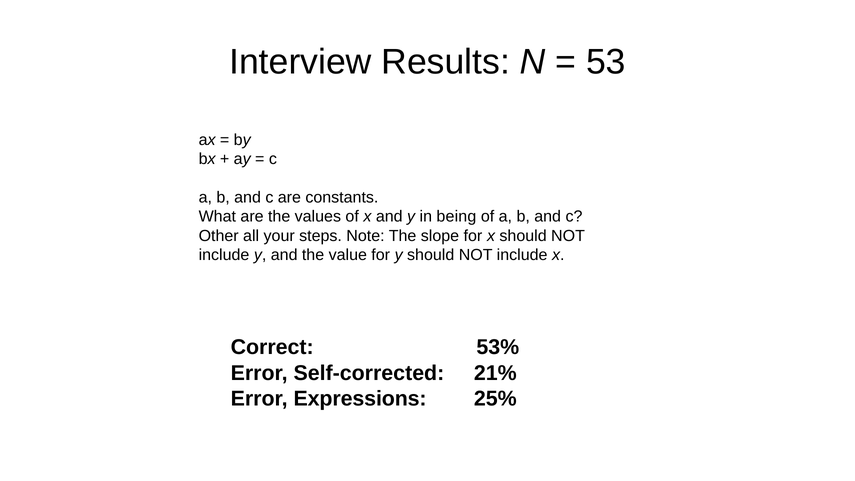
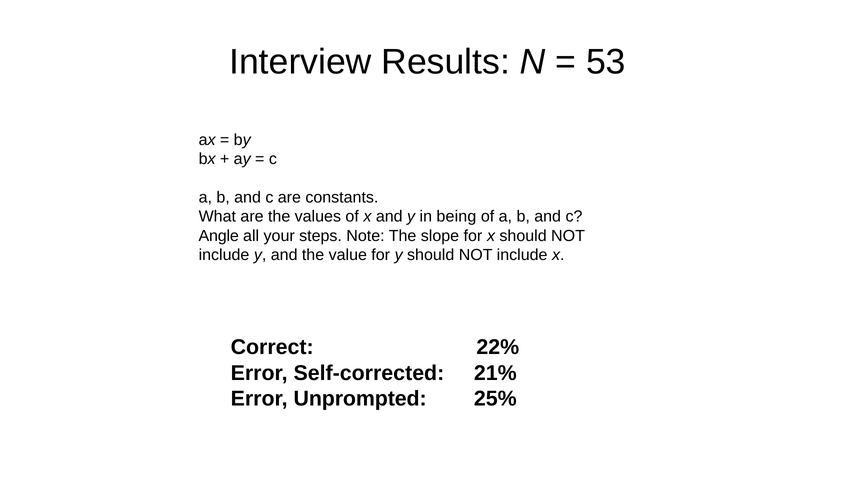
Other: Other -> Angle
53%: 53% -> 22%
Expressions: Expressions -> Unprompted
